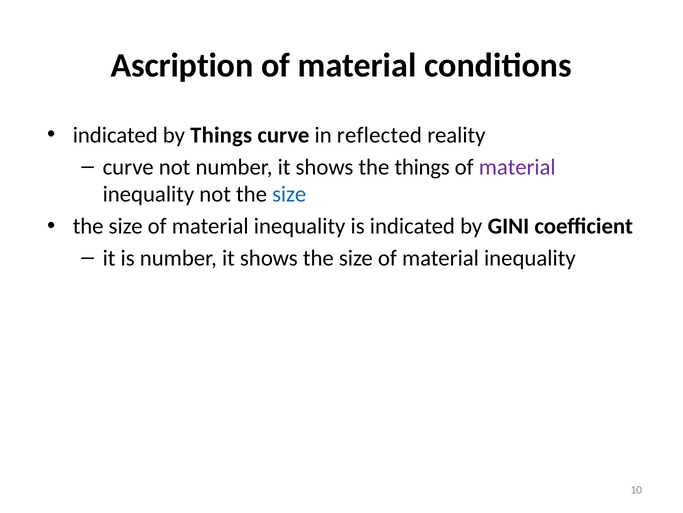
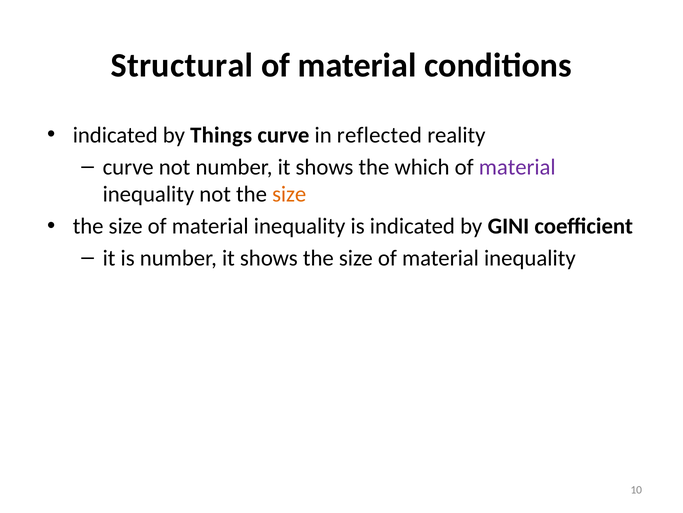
Ascription: Ascription -> Structural
the things: things -> which
size at (289, 194) colour: blue -> orange
